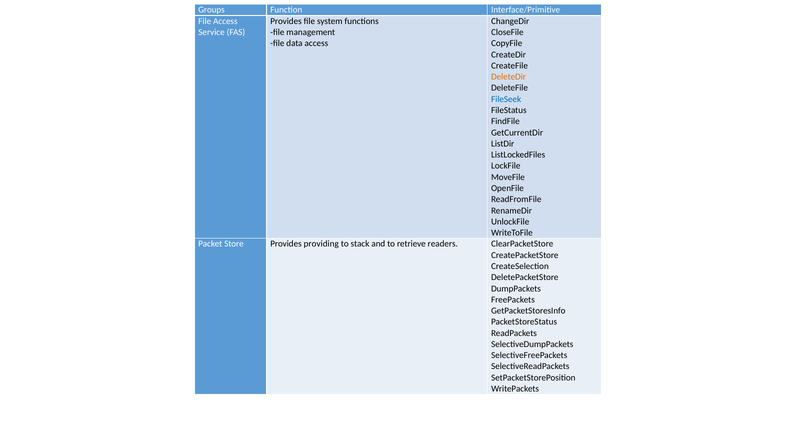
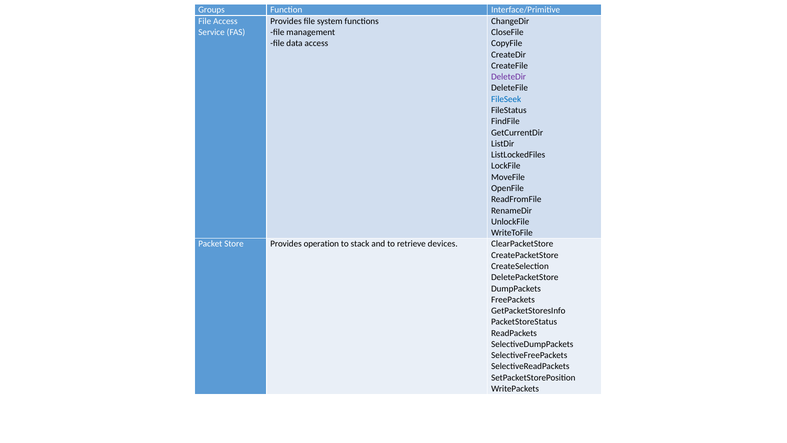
DeleteDir colour: orange -> purple
providing: providing -> operation
readers: readers -> devices
